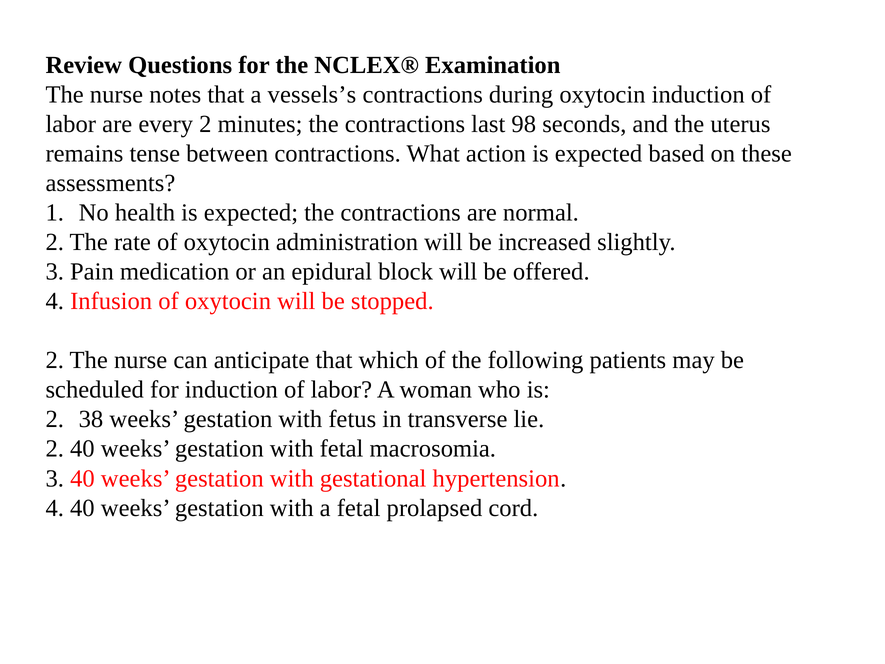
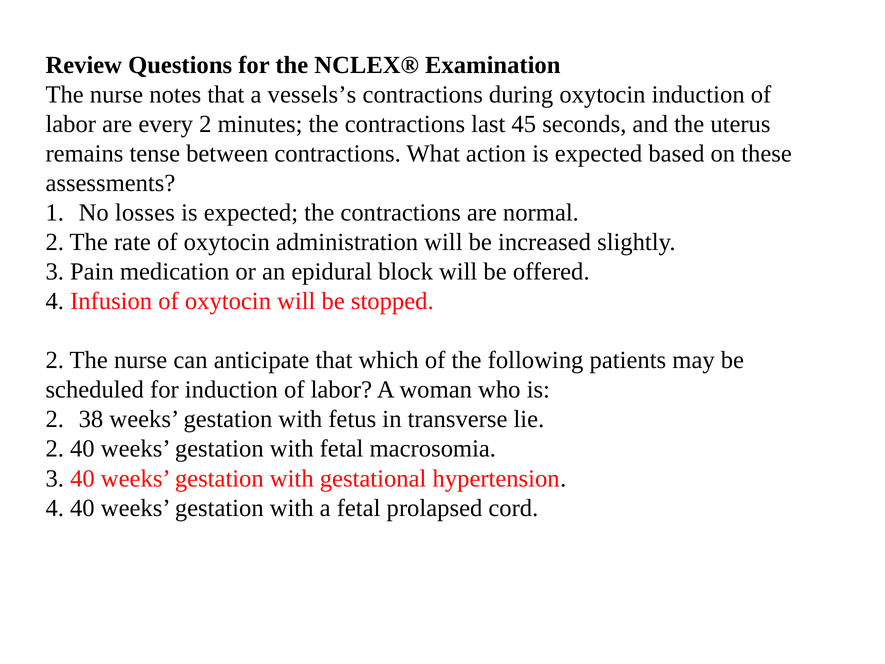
98: 98 -> 45
health: health -> losses
